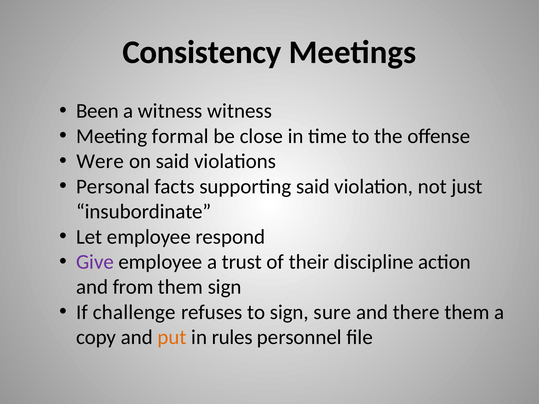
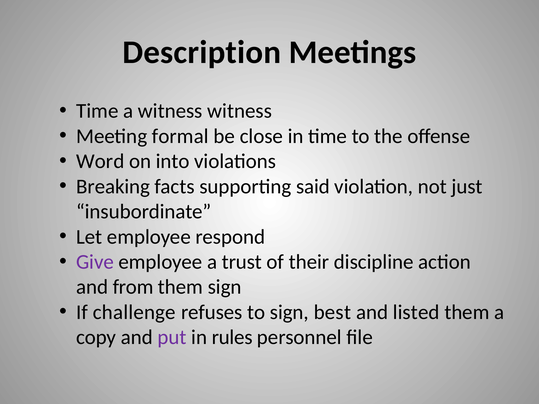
Consistency: Consistency -> Description
Been at (97, 111): Been -> Time
Were: Were -> Word
on said: said -> into
Personal: Personal -> Breaking
sure: sure -> best
there: there -> listed
put colour: orange -> purple
